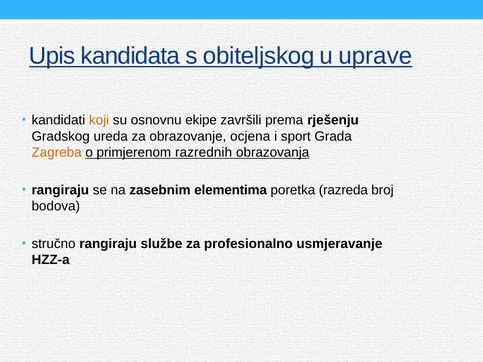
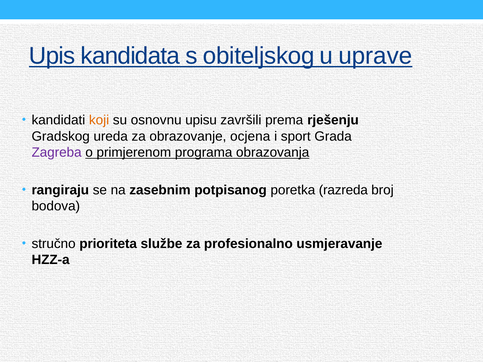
ekipe: ekipe -> upisu
Zagreba colour: orange -> purple
razrednih: razrednih -> programa
elementima: elementima -> potpisanog
stručno rangiraju: rangiraju -> prioriteta
